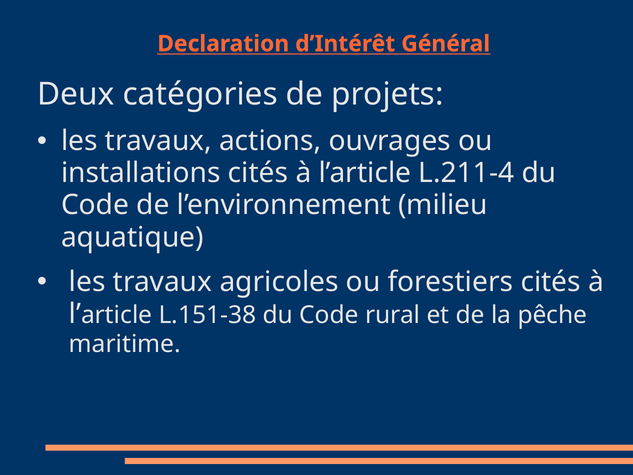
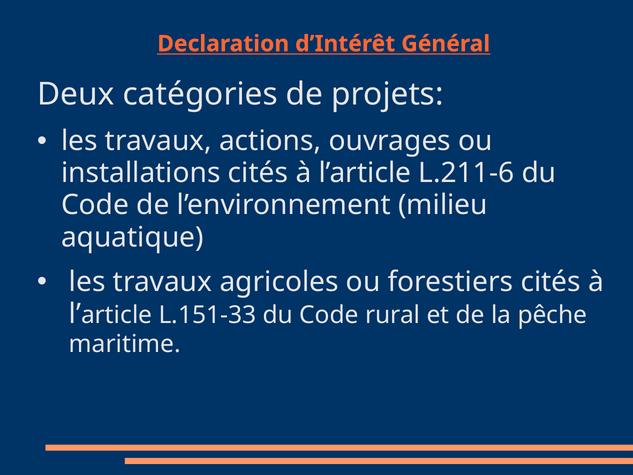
L.211-4: L.211-4 -> L.211-6
L.151-38: L.151-38 -> L.151-33
